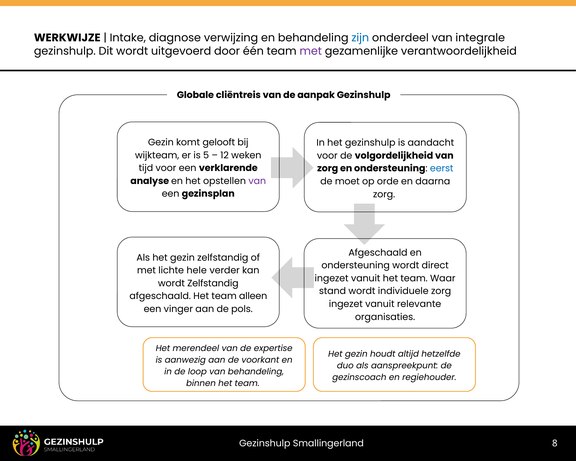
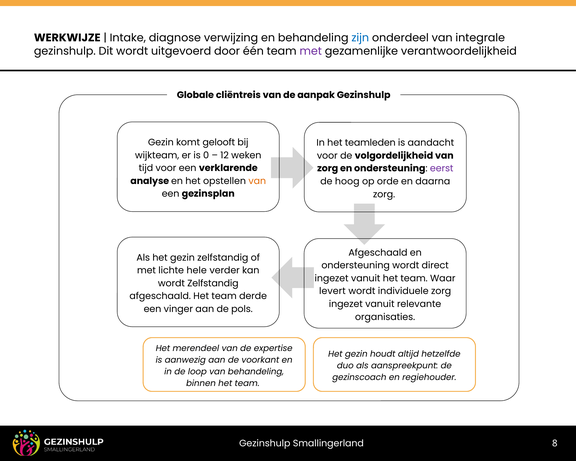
het gezinshulp: gezinshulp -> teamleden
5: 5 -> 0
eerst colour: blue -> purple
van at (257, 181) colour: purple -> orange
moet: moet -> hoog
stand: stand -> levert
alleen: alleen -> derde
